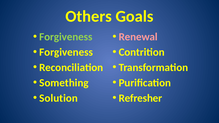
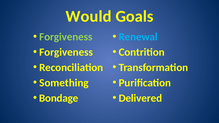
Others: Others -> Would
Renewal colour: pink -> light blue
Solution: Solution -> Bondage
Refresher: Refresher -> Delivered
